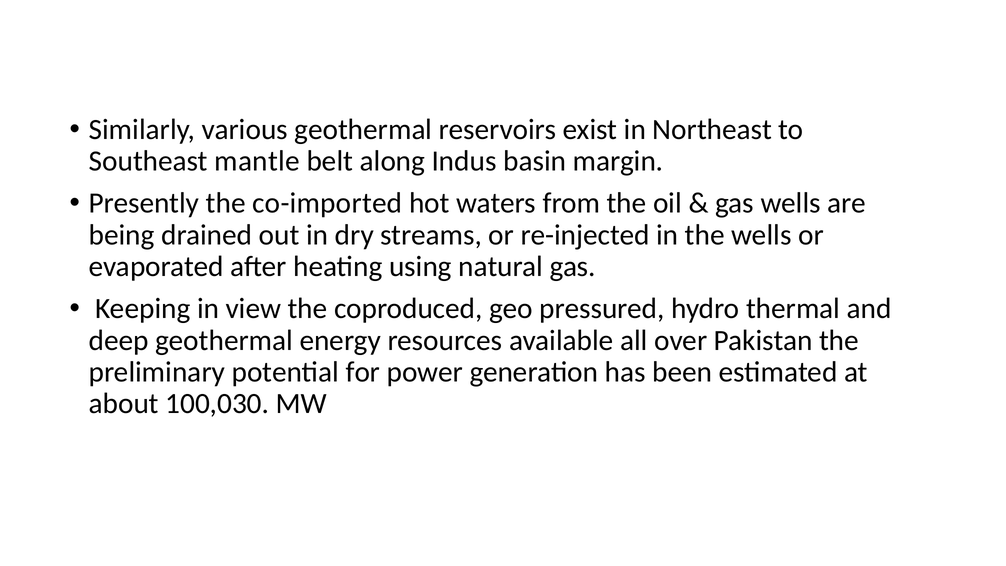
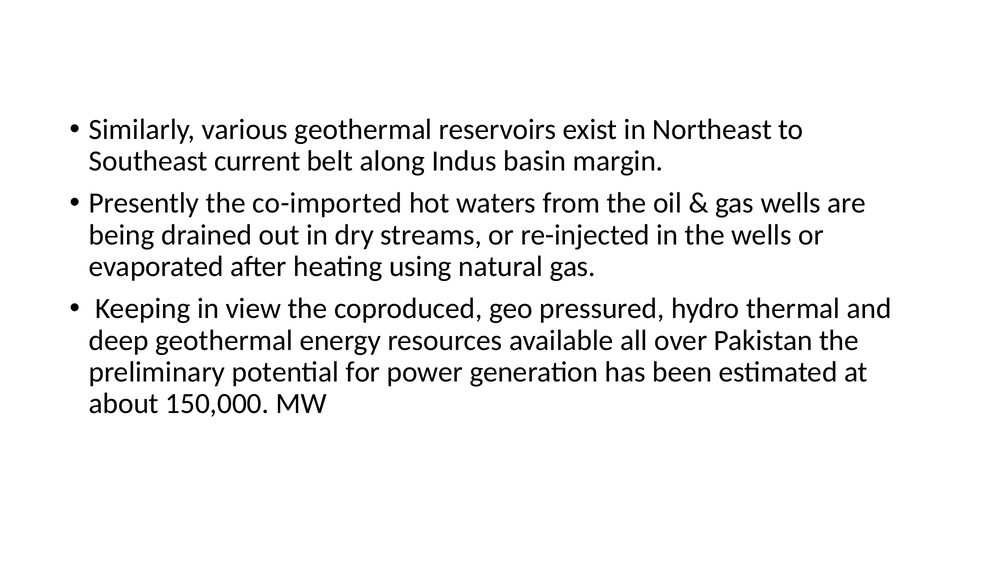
mantle: mantle -> current
100,030: 100,030 -> 150,000
